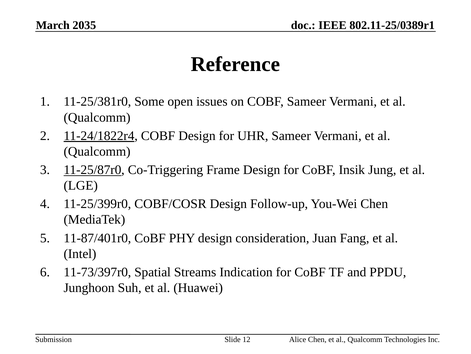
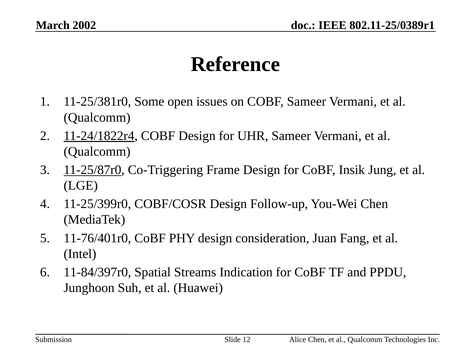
2035: 2035 -> 2002
11-87/401r0: 11-87/401r0 -> 11-76/401r0
11-73/397r0: 11-73/397r0 -> 11-84/397r0
